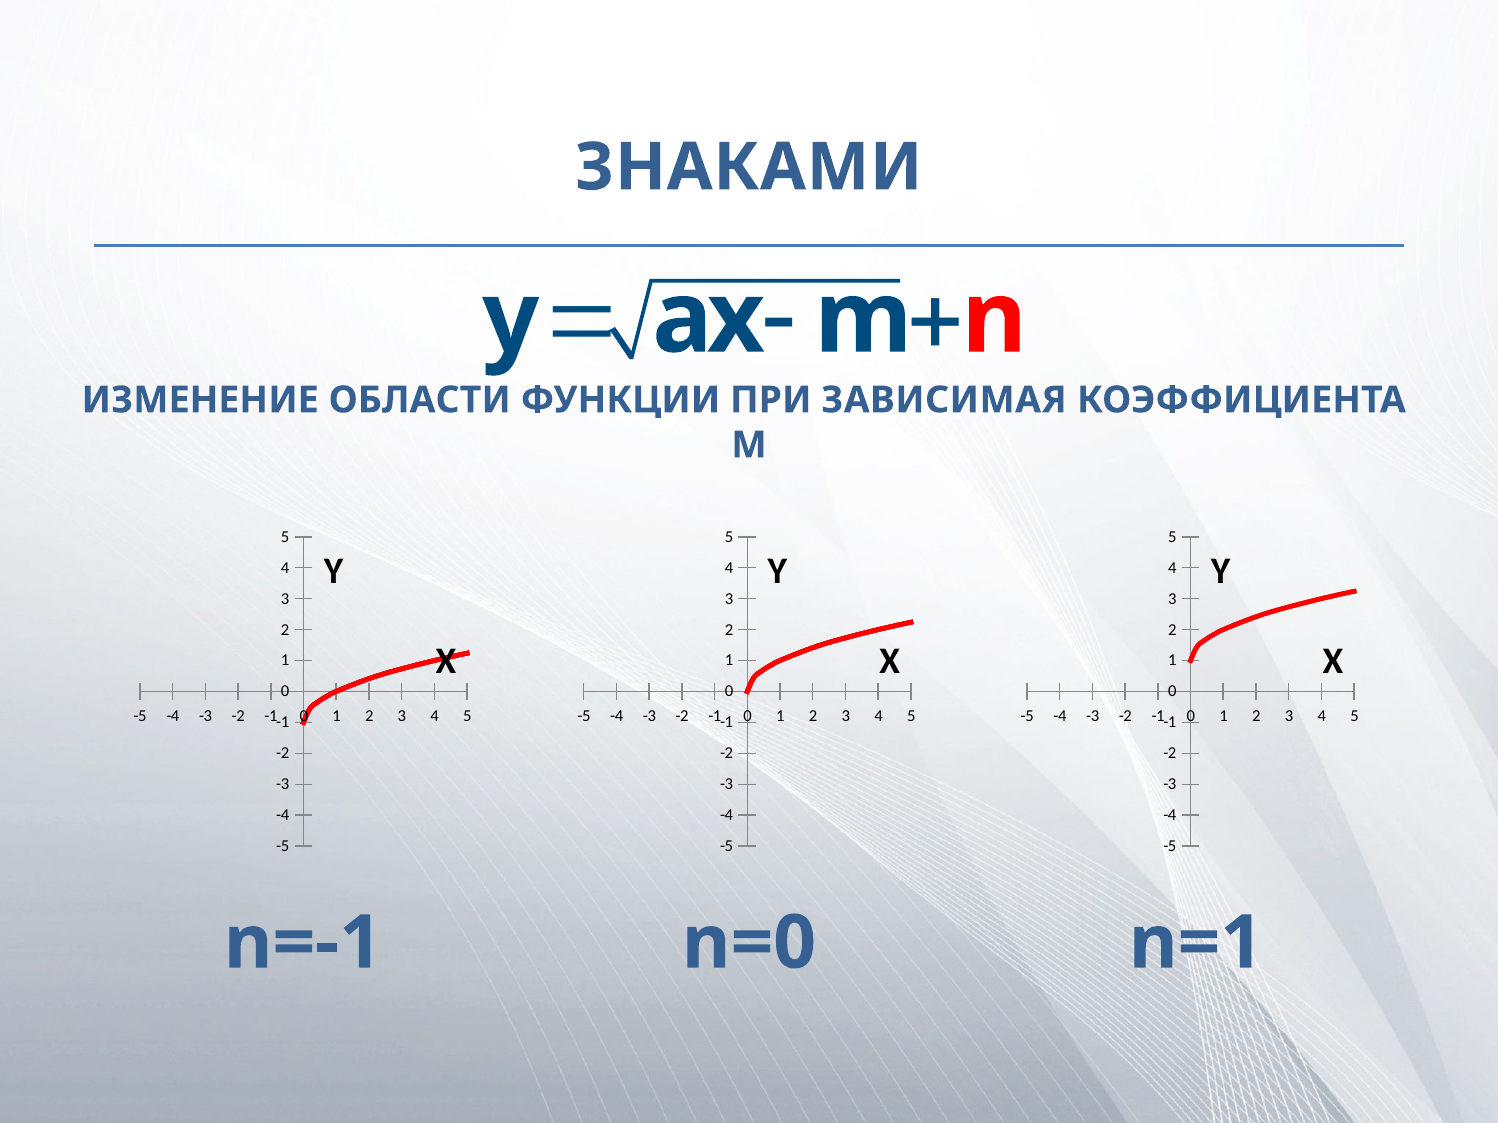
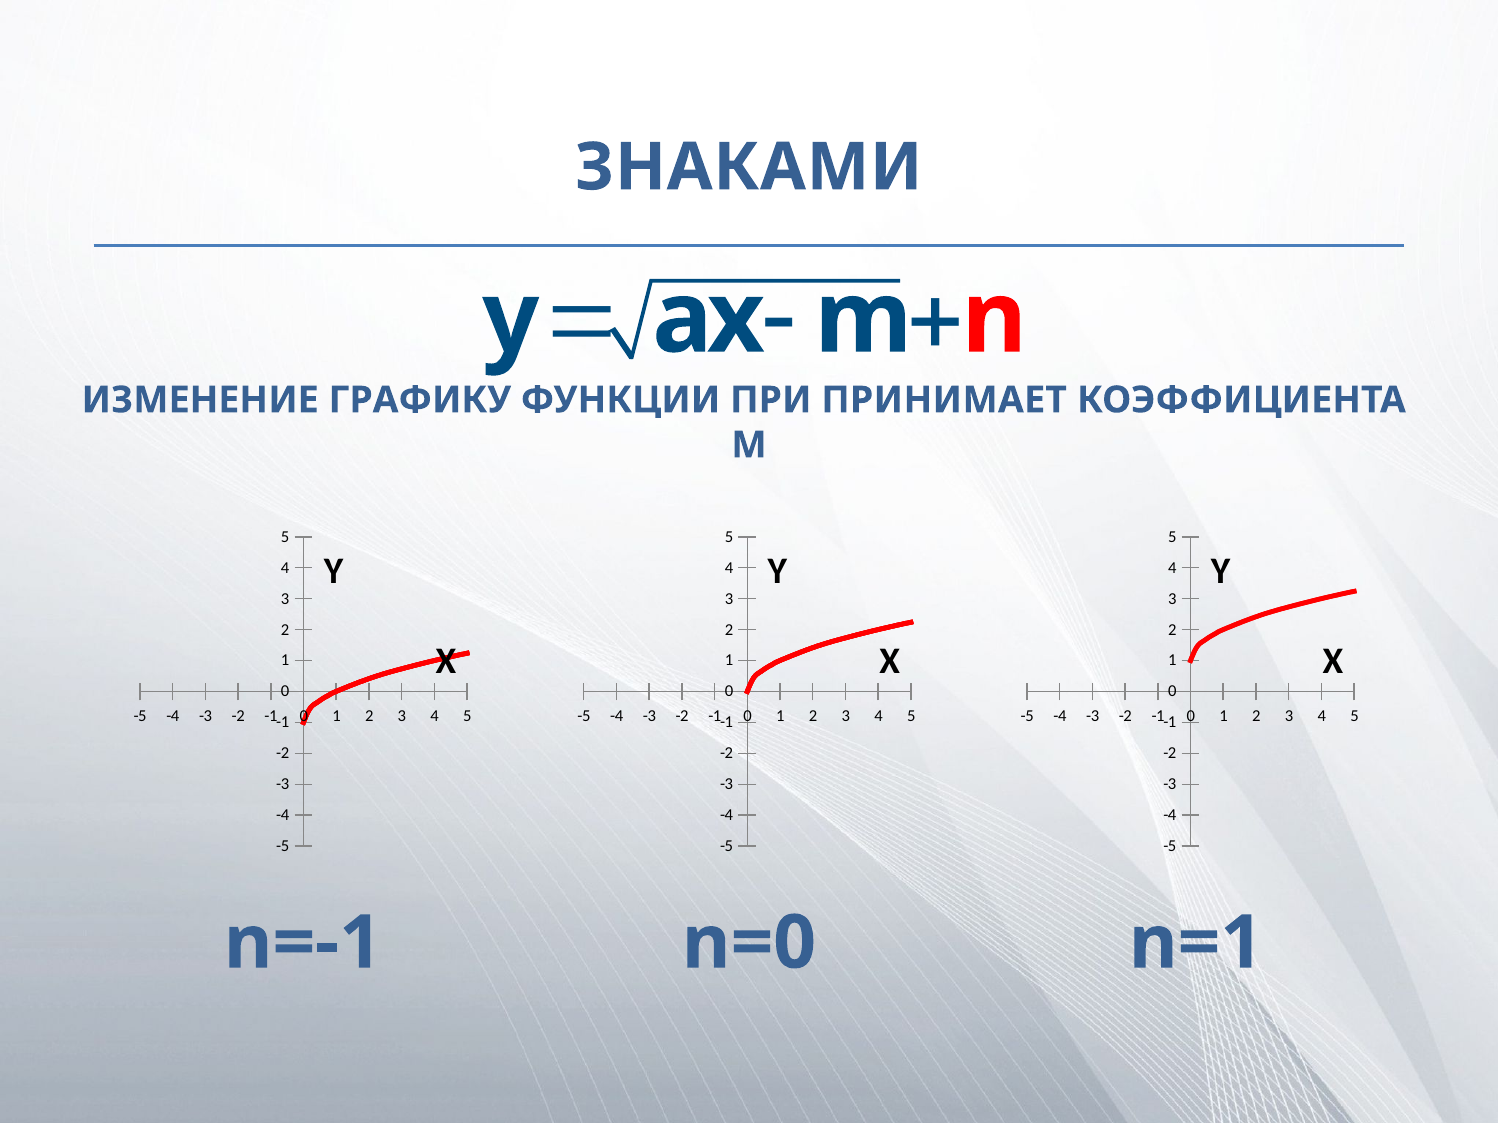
ОБЛАСТИ: ОБЛАСТИ -> ГРАФИКУ
ЗАВИСИМАЯ: ЗАВИСИМАЯ -> ПРИНИМАЕТ
